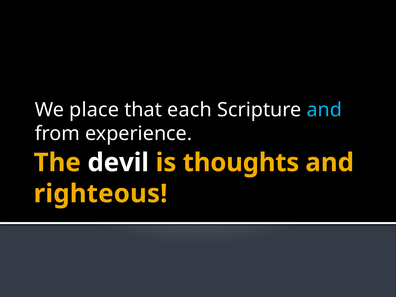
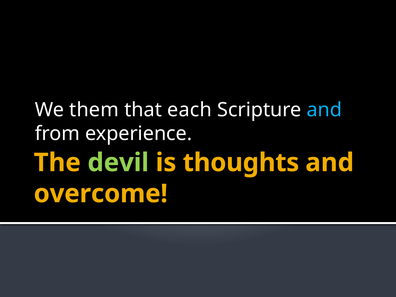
place: place -> them
devil colour: white -> light green
righteous: righteous -> overcome
